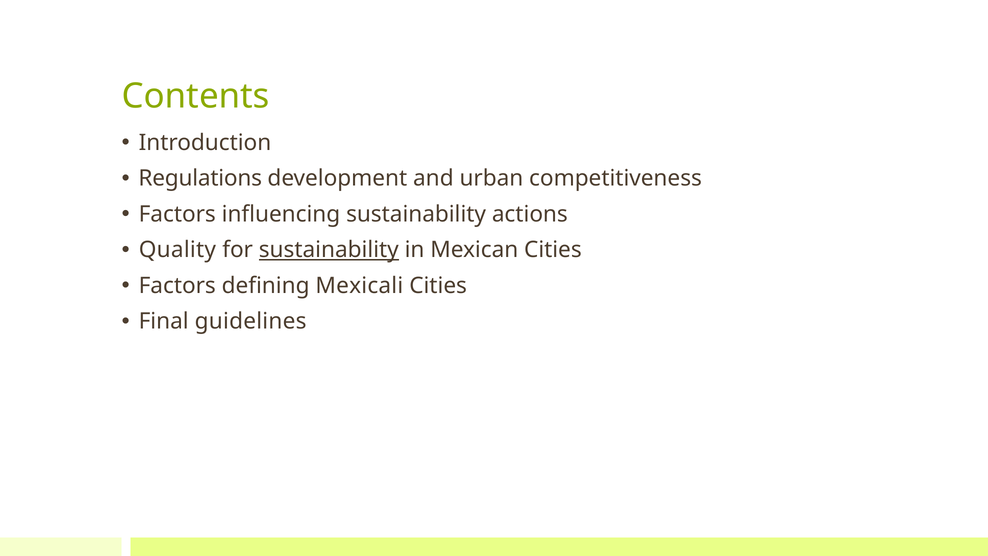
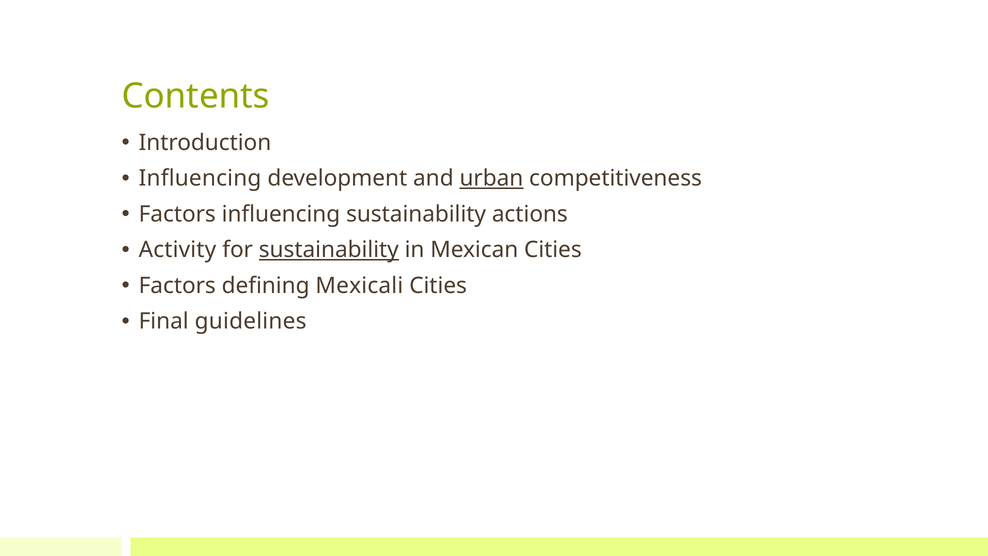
Regulations at (200, 178): Regulations -> Influencing
urban underline: none -> present
Quality: Quality -> Activity
